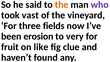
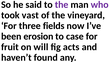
the at (62, 5) colour: orange -> purple
very: very -> case
like: like -> will
clue: clue -> acts
